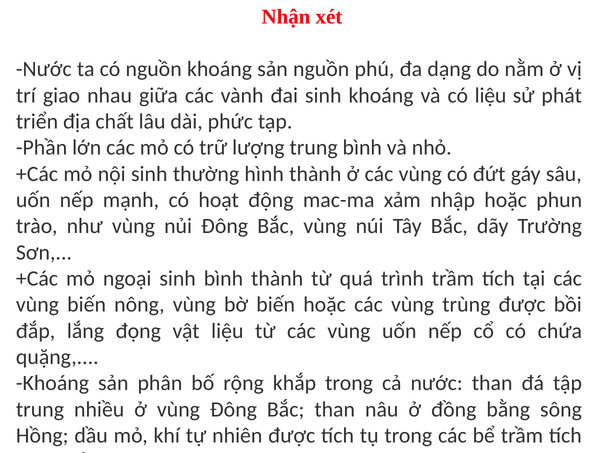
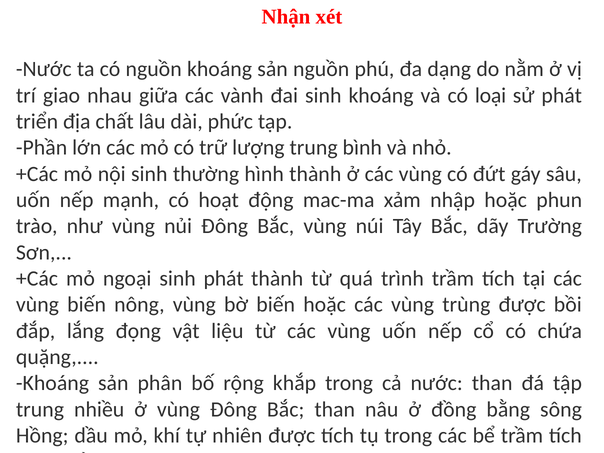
có liệu: liệu -> loại
sinh bình: bình -> phát
